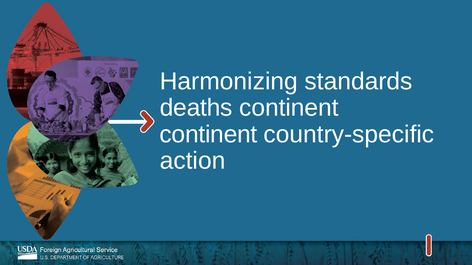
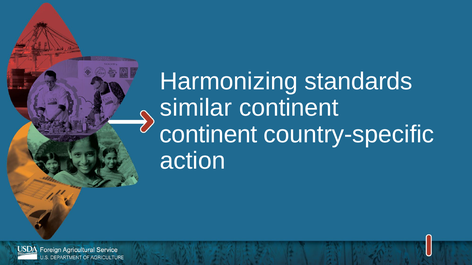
deaths: deaths -> similar
